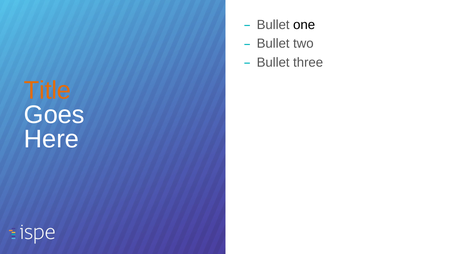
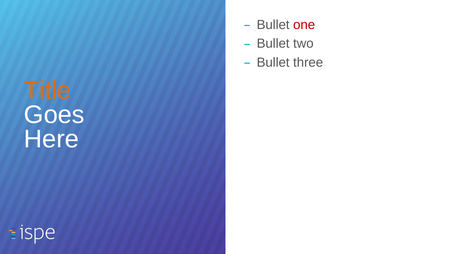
one colour: black -> red
